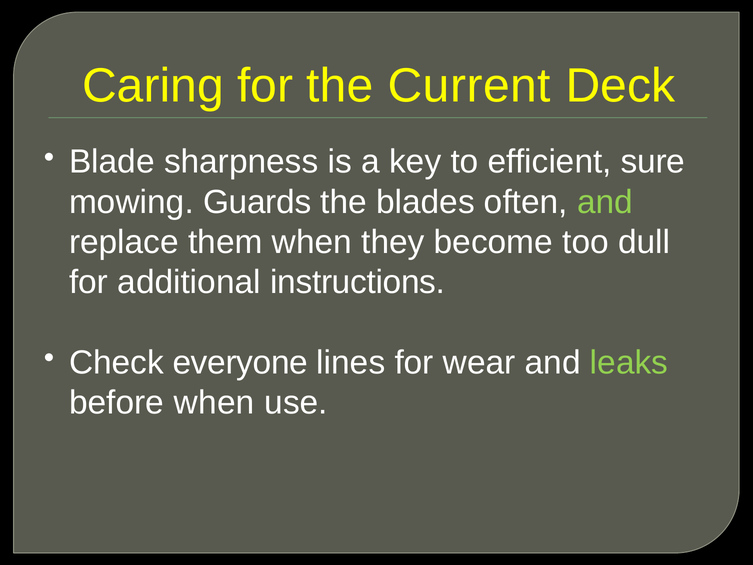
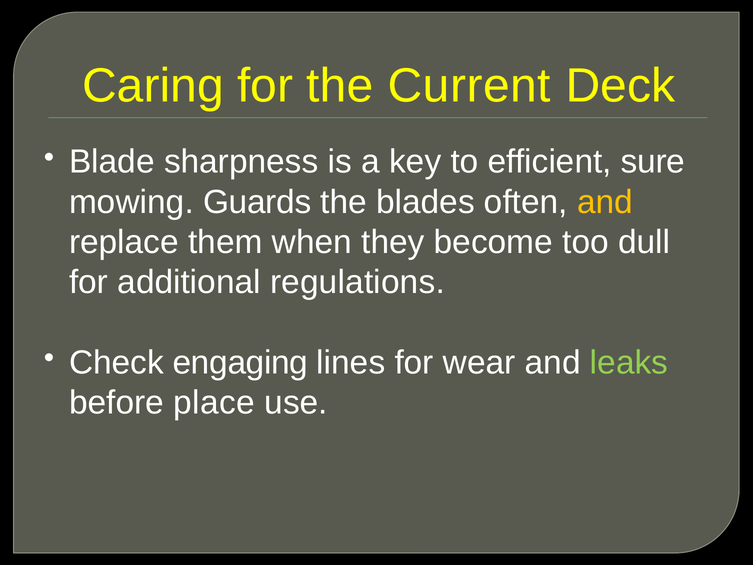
and at (605, 202) colour: light green -> yellow
instructions: instructions -> regulations
everyone: everyone -> engaging
before when: when -> place
